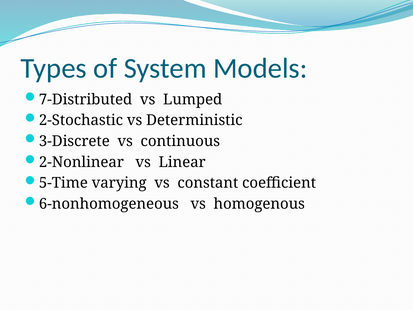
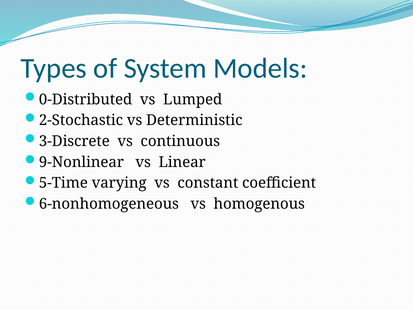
7-Distributed: 7-Distributed -> 0-Distributed
2-Nonlinear: 2-Nonlinear -> 9-Nonlinear
